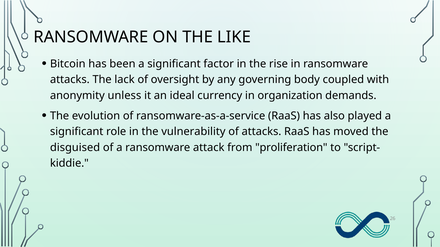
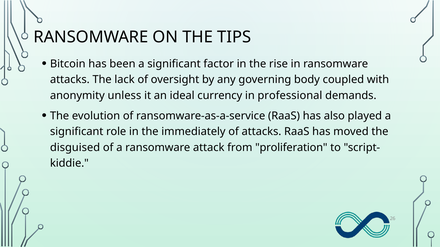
LIKE: LIKE -> TIPS
organization: organization -> professional
vulnerability: vulnerability -> immediately
